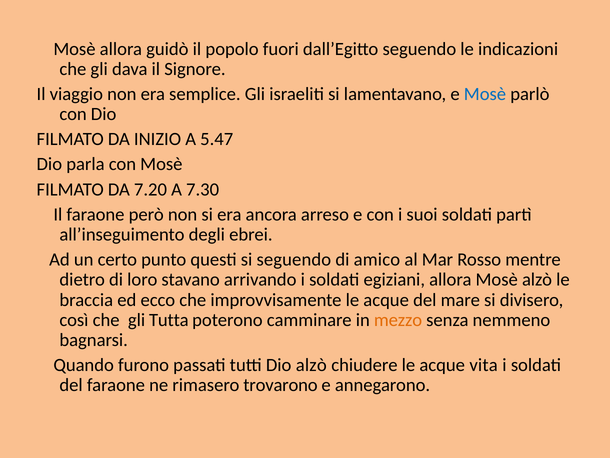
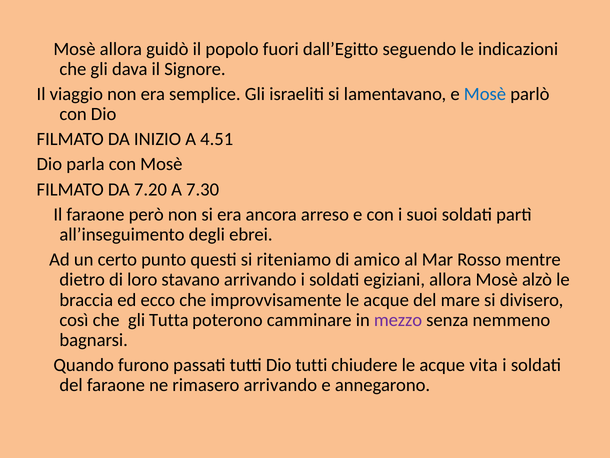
5.47: 5.47 -> 4.51
si seguendo: seguendo -> riteniamo
mezzo colour: orange -> purple
Dio alzò: alzò -> tutti
rimasero trovarono: trovarono -> arrivando
